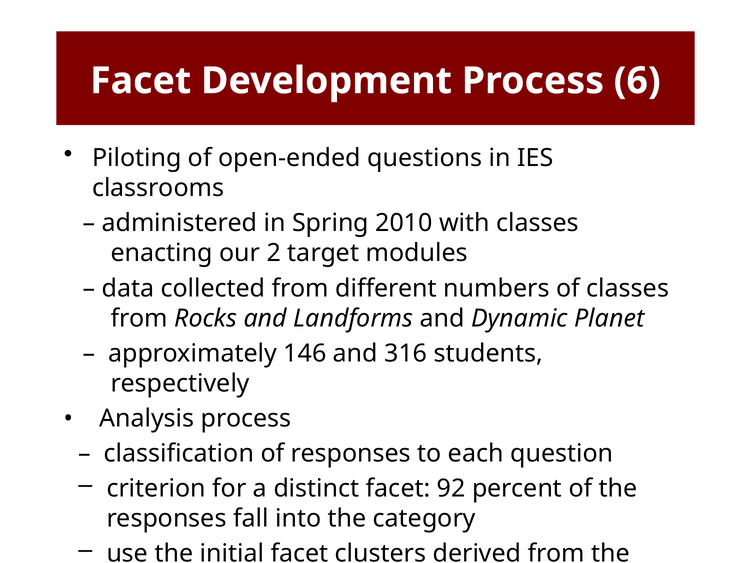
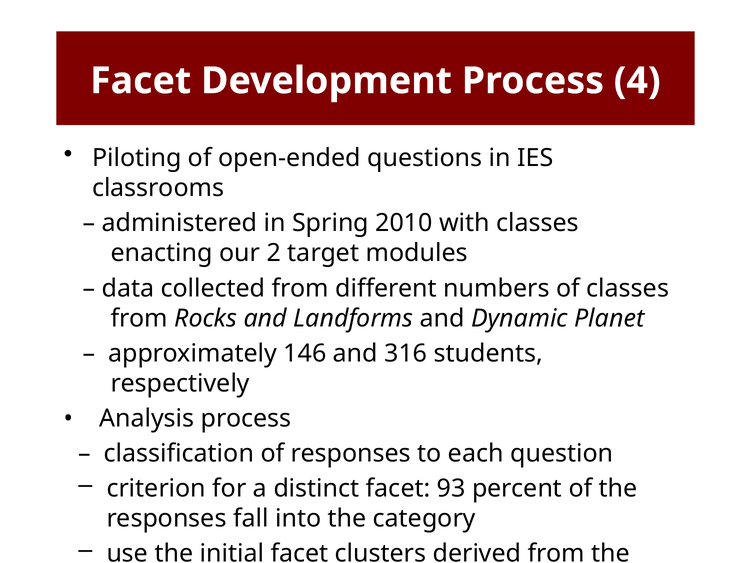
6: 6 -> 4
92: 92 -> 93
